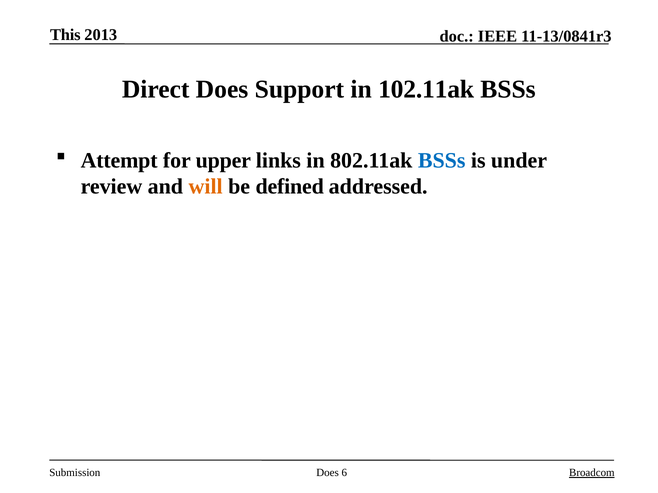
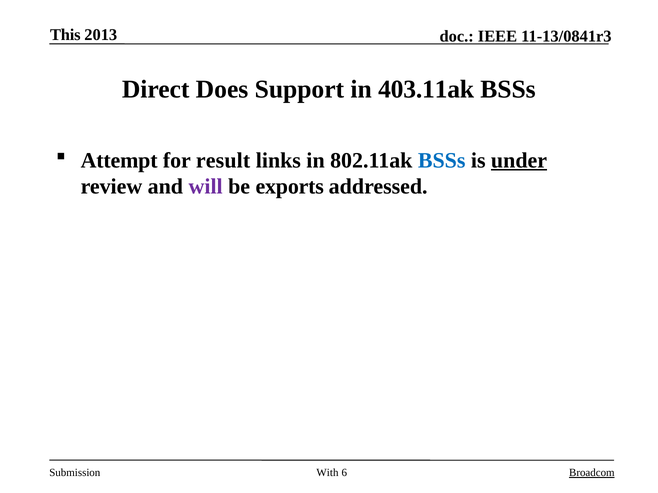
102.11ak: 102.11ak -> 403.11ak
upper: upper -> result
under underline: none -> present
will colour: orange -> purple
defined: defined -> exports
Does at (328, 473): Does -> With
